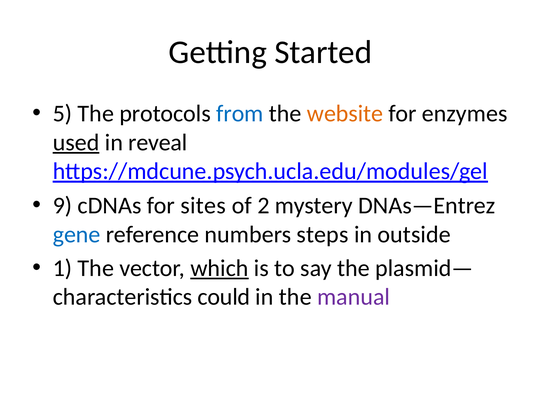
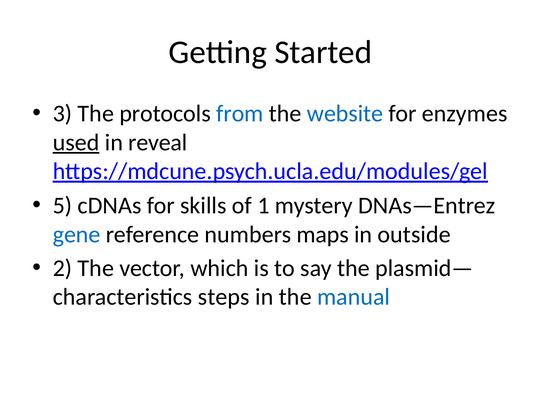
5: 5 -> 3
website colour: orange -> blue
9: 9 -> 5
sites: sites -> skills
2: 2 -> 1
steps: steps -> maps
1: 1 -> 2
which underline: present -> none
could: could -> steps
manual colour: purple -> blue
